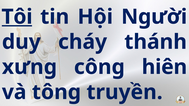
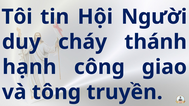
Tôi underline: present -> none
xưng: xưng -> hạnh
hiên: hiên -> giao
